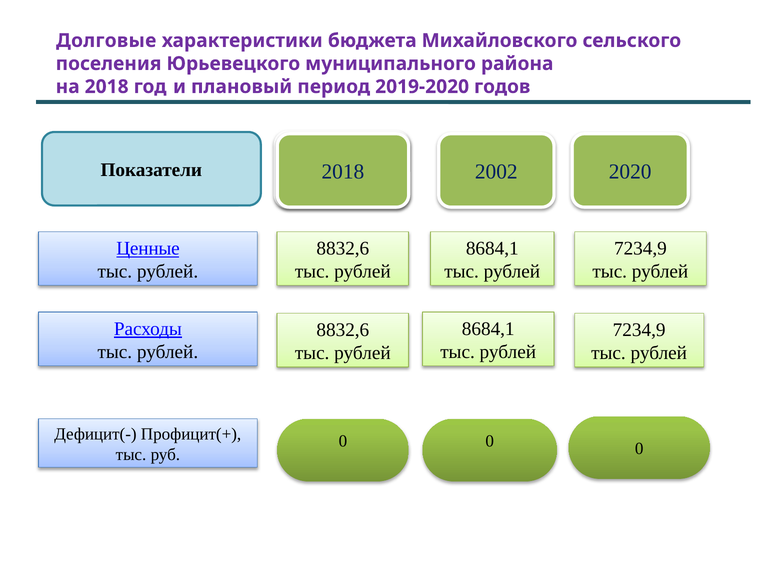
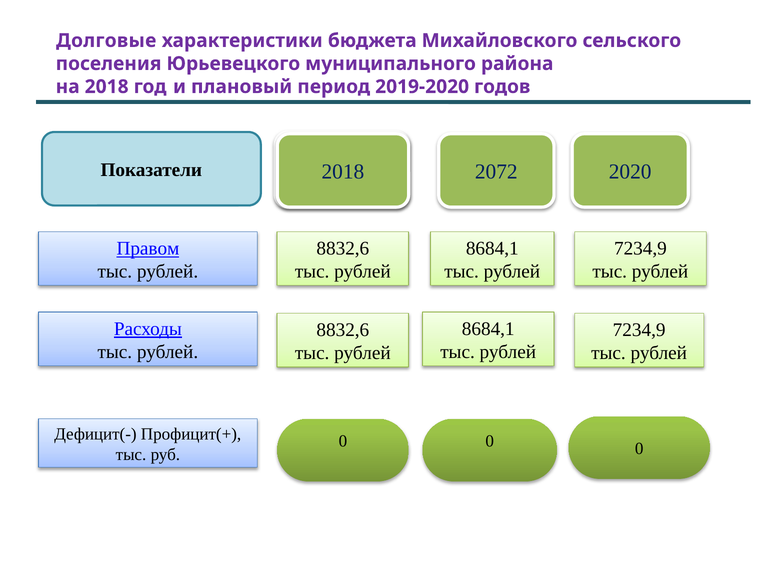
2002: 2002 -> 2072
Ценные: Ценные -> Правом
